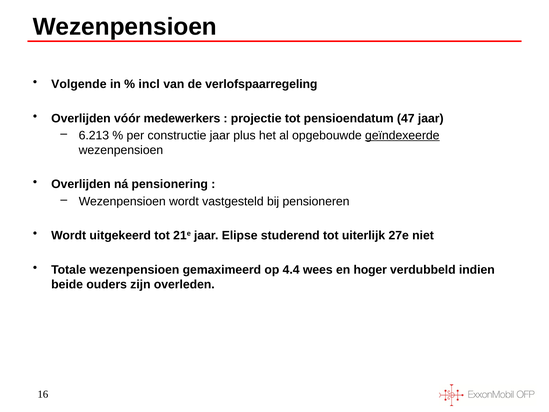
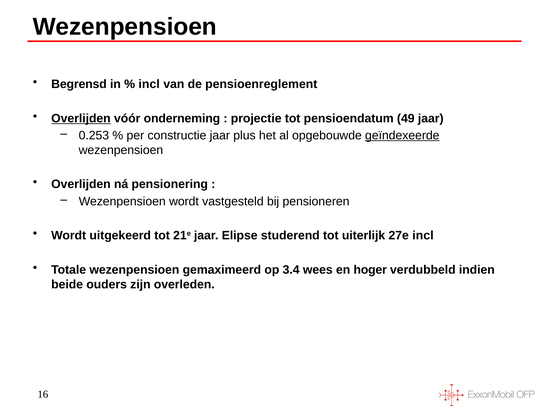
Volgende: Volgende -> Begrensd
verlofspaarregeling: verlofspaarregeling -> pensioenreglement
Overlijden at (81, 118) underline: none -> present
medewerkers: medewerkers -> onderneming
47: 47 -> 49
6.213: 6.213 -> 0.253
27e niet: niet -> incl
4.4: 4.4 -> 3.4
